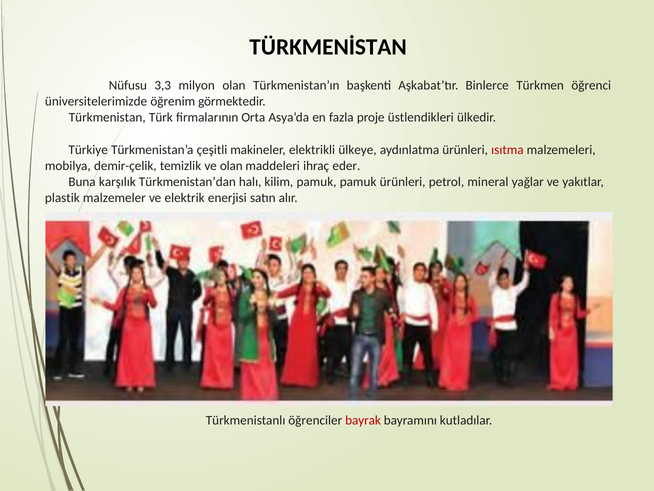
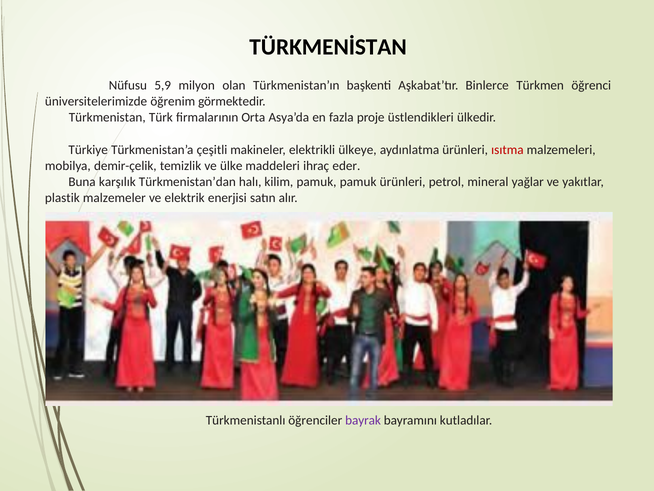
3,3: 3,3 -> 5,9
ve olan: olan -> ülke
bayrak colour: red -> purple
